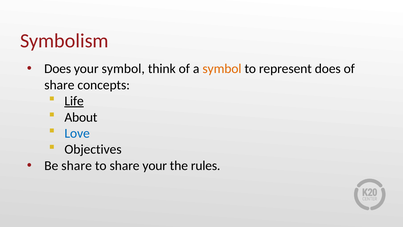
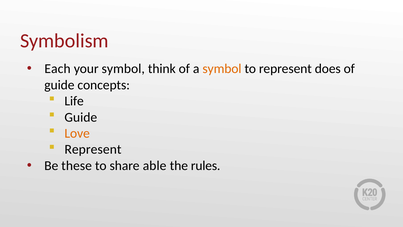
Does at (58, 69): Does -> Each
share at (59, 85): share -> guide
Life underline: present -> none
About at (81, 117): About -> Guide
Love colour: blue -> orange
Objectives at (93, 149): Objectives -> Represent
Be share: share -> these
share your: your -> able
